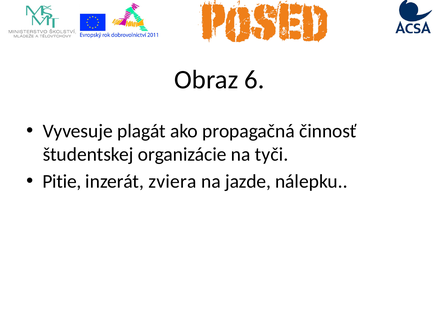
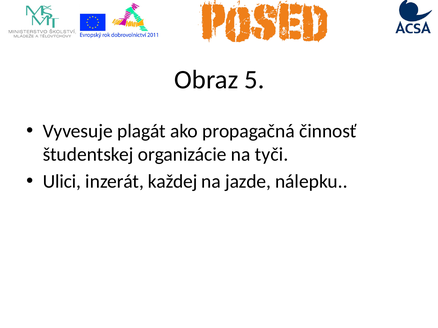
6: 6 -> 5
Pitie: Pitie -> Ulici
zviera: zviera -> každej
